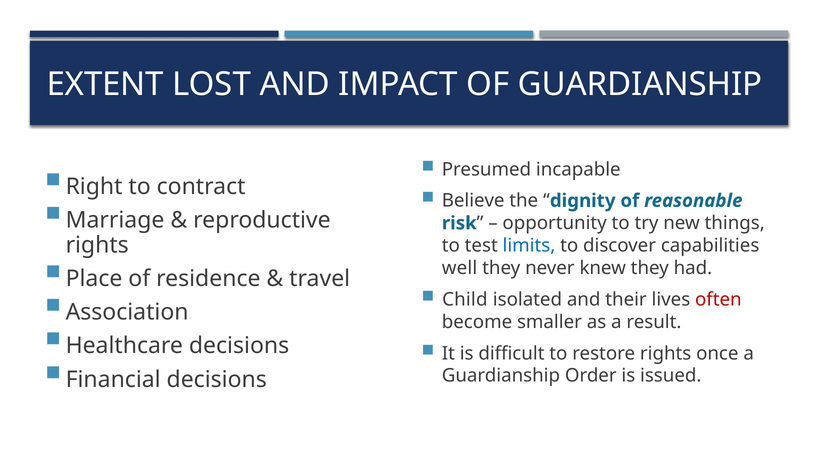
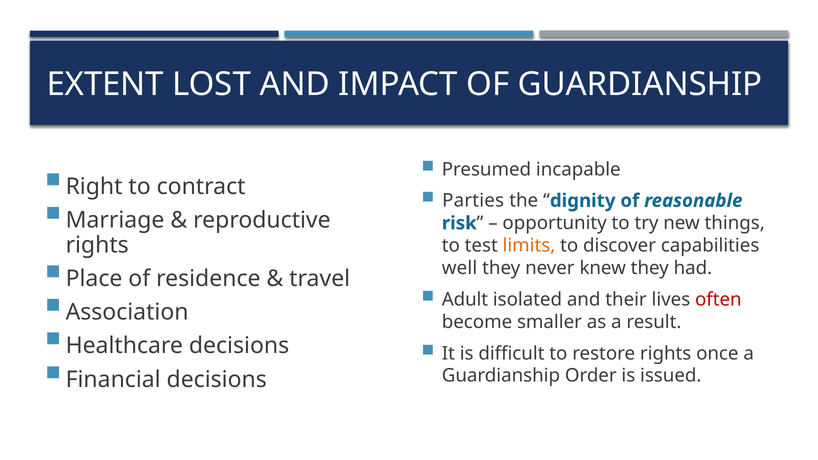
Believe: Believe -> Parties
limits colour: blue -> orange
Child: Child -> Adult
